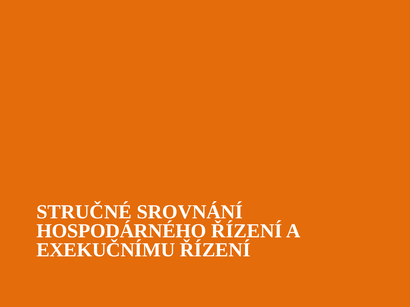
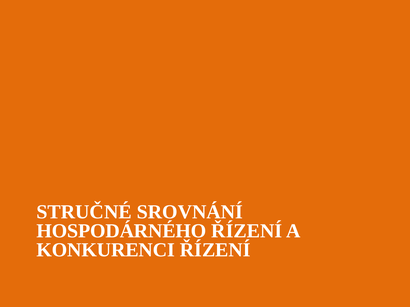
EXEKUČNÍMU: EXEKUČNÍMU -> KONKURENCI
